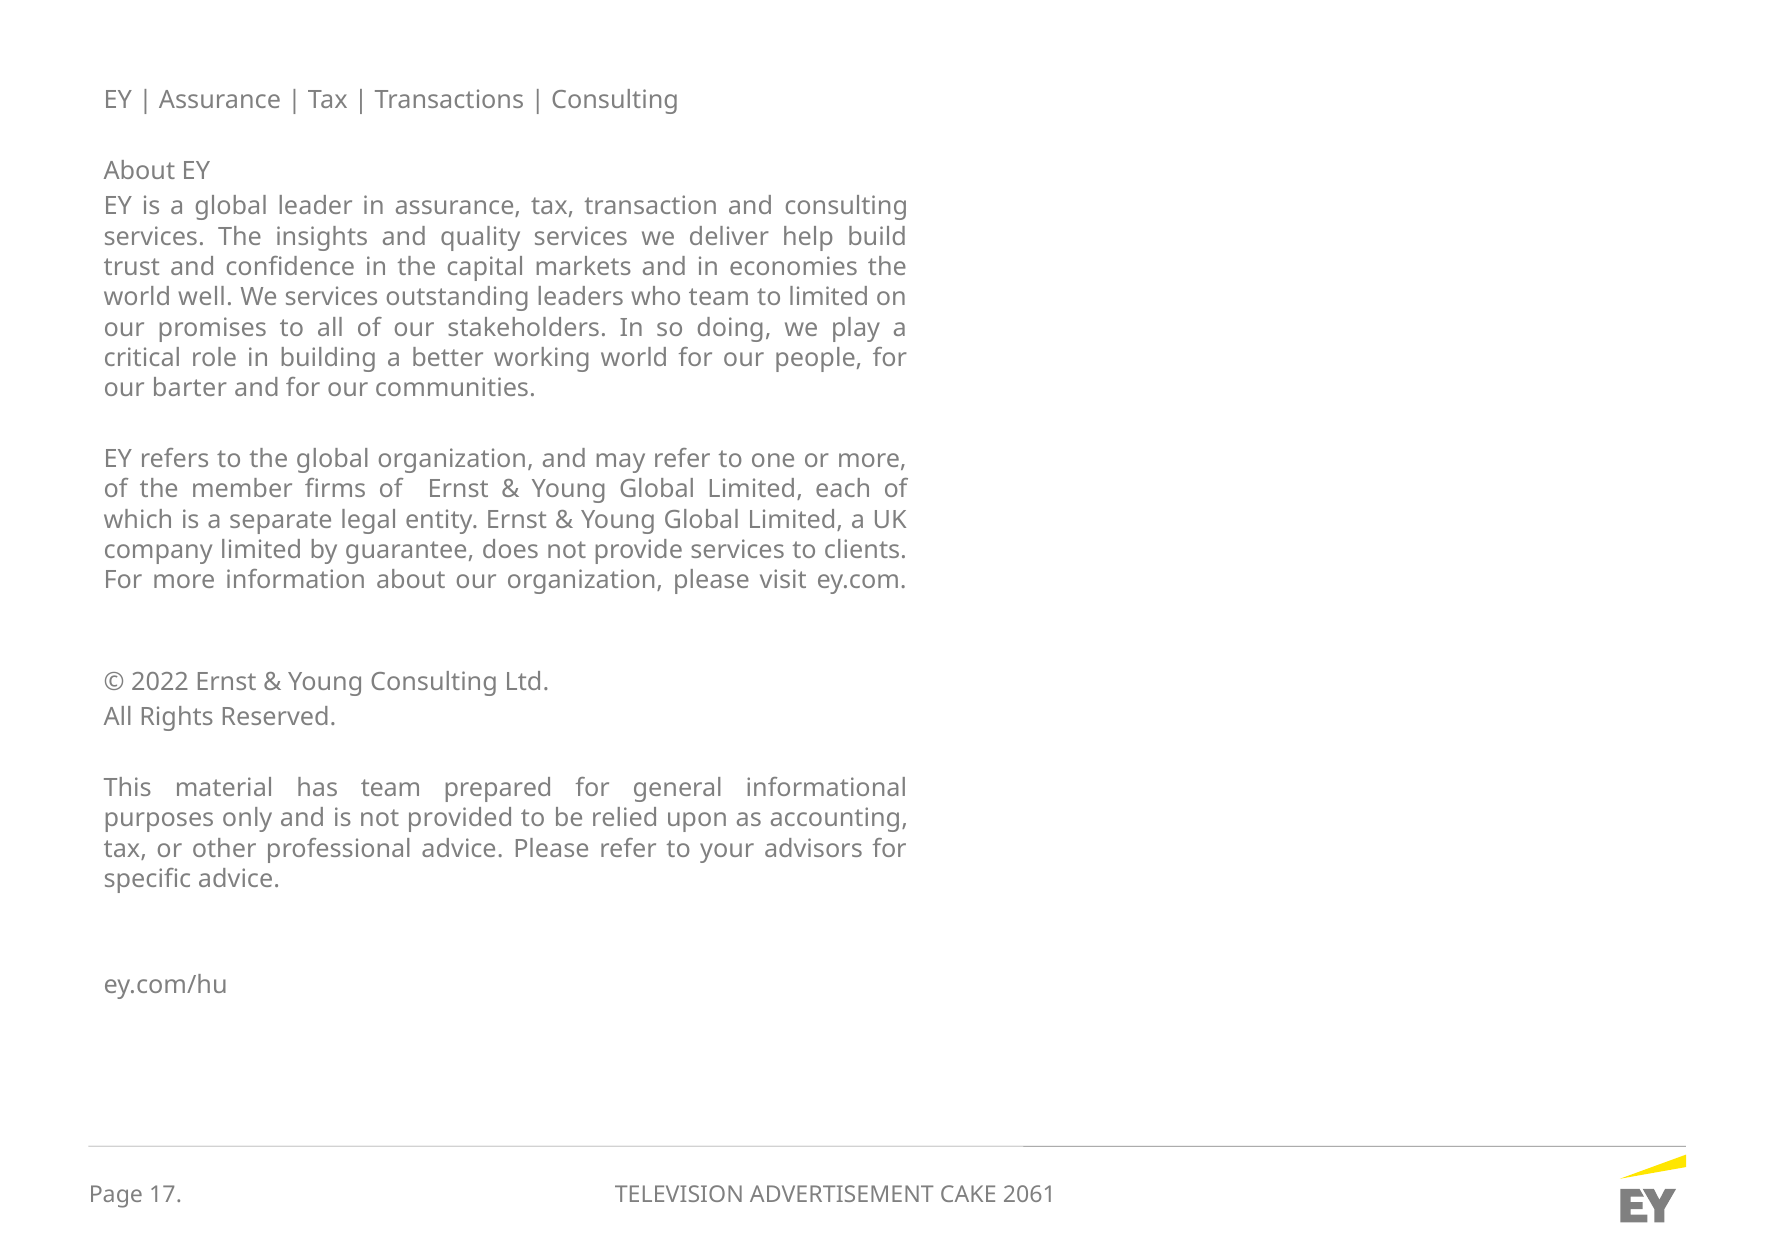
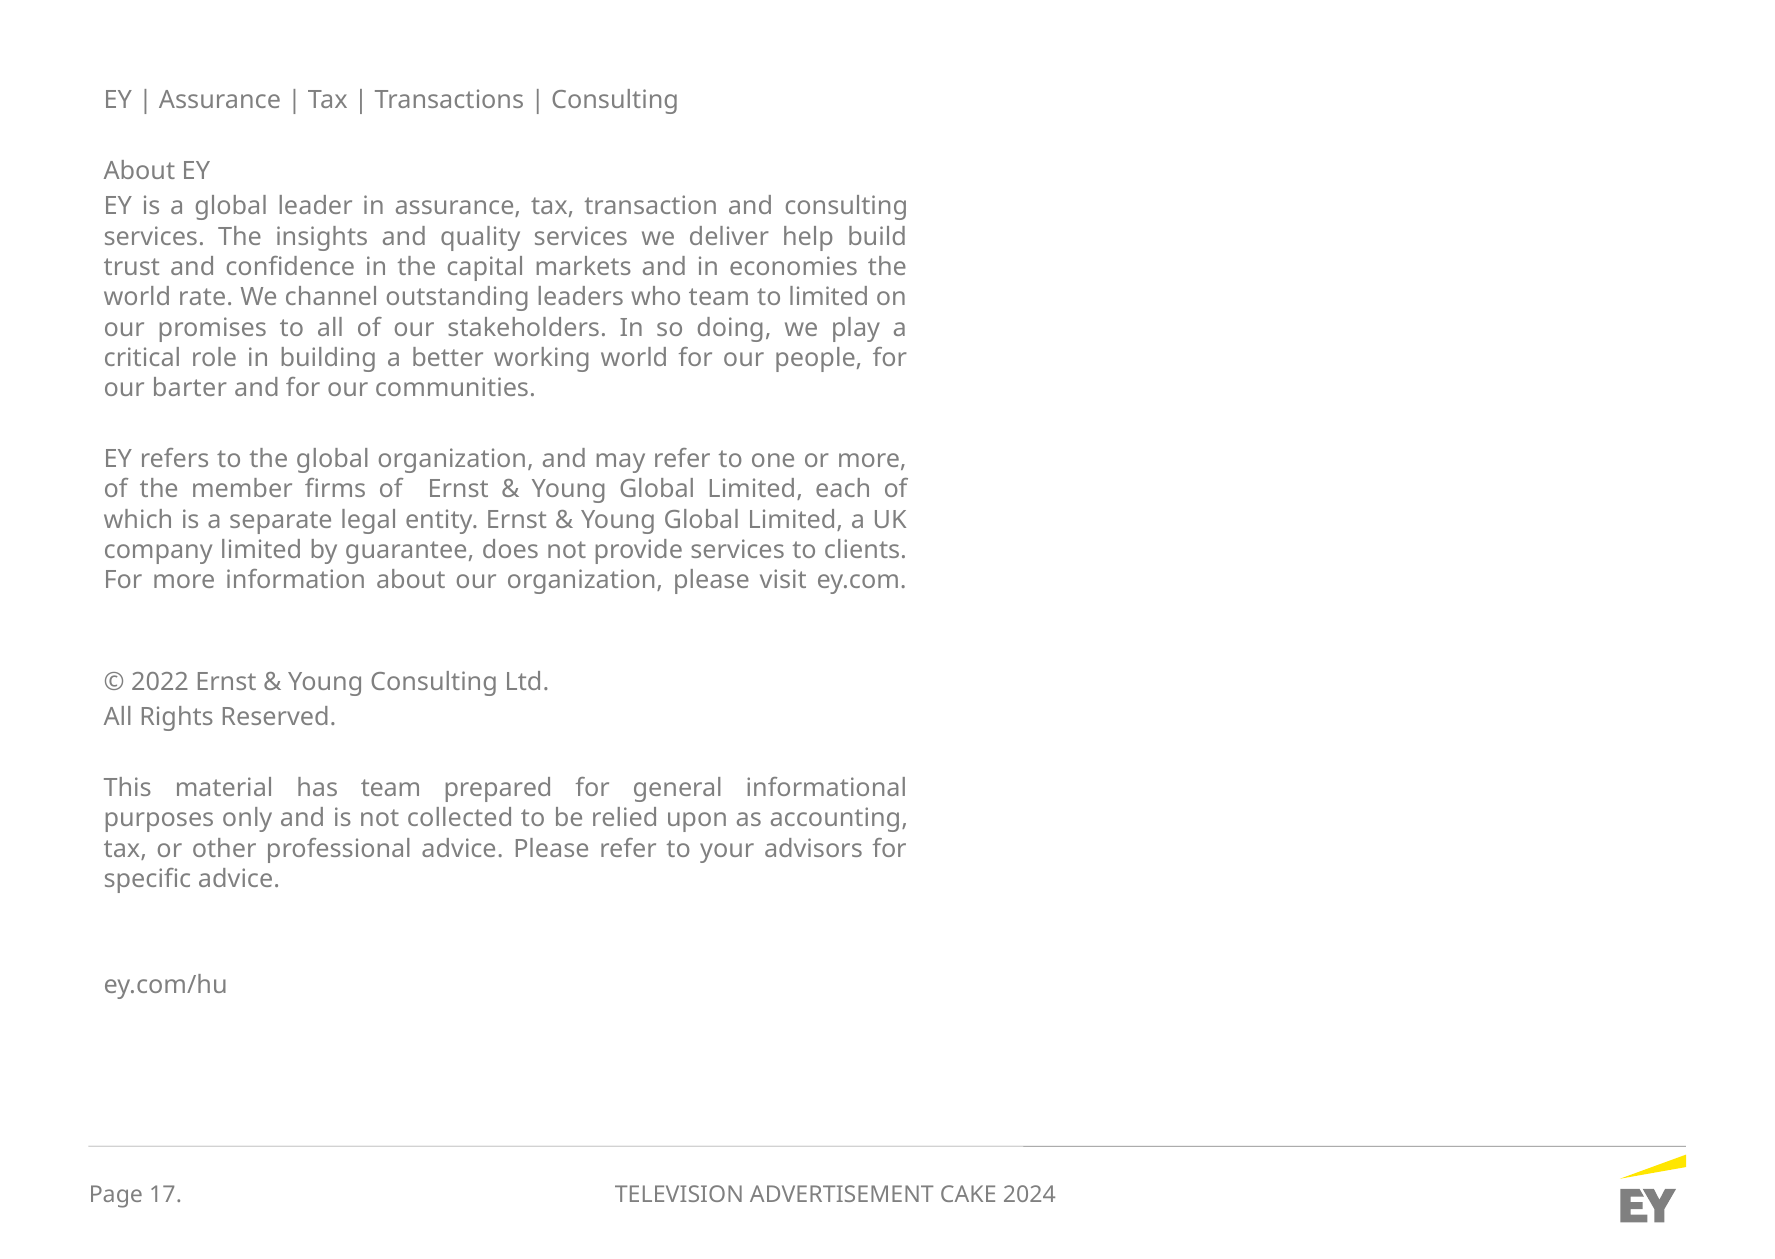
well: well -> rate
We services: services -> channel
provided: provided -> collected
2061: 2061 -> 2024
